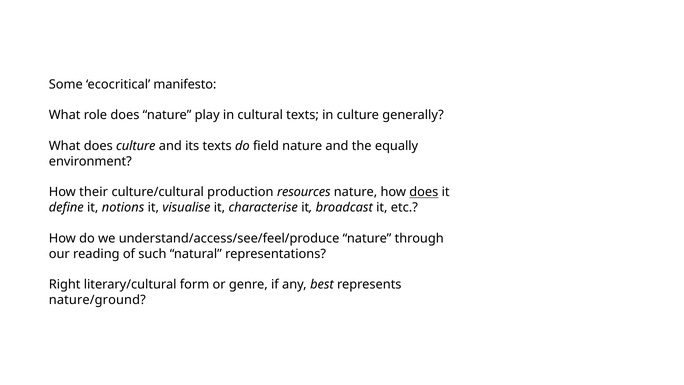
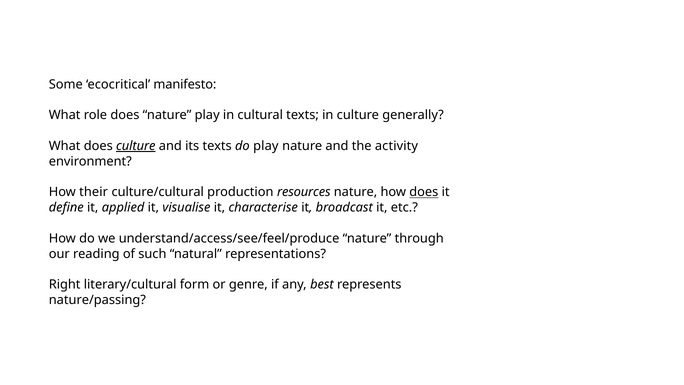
culture at (136, 146) underline: none -> present
do field: field -> play
equally: equally -> activity
notions: notions -> applied
nature/ground: nature/ground -> nature/passing
